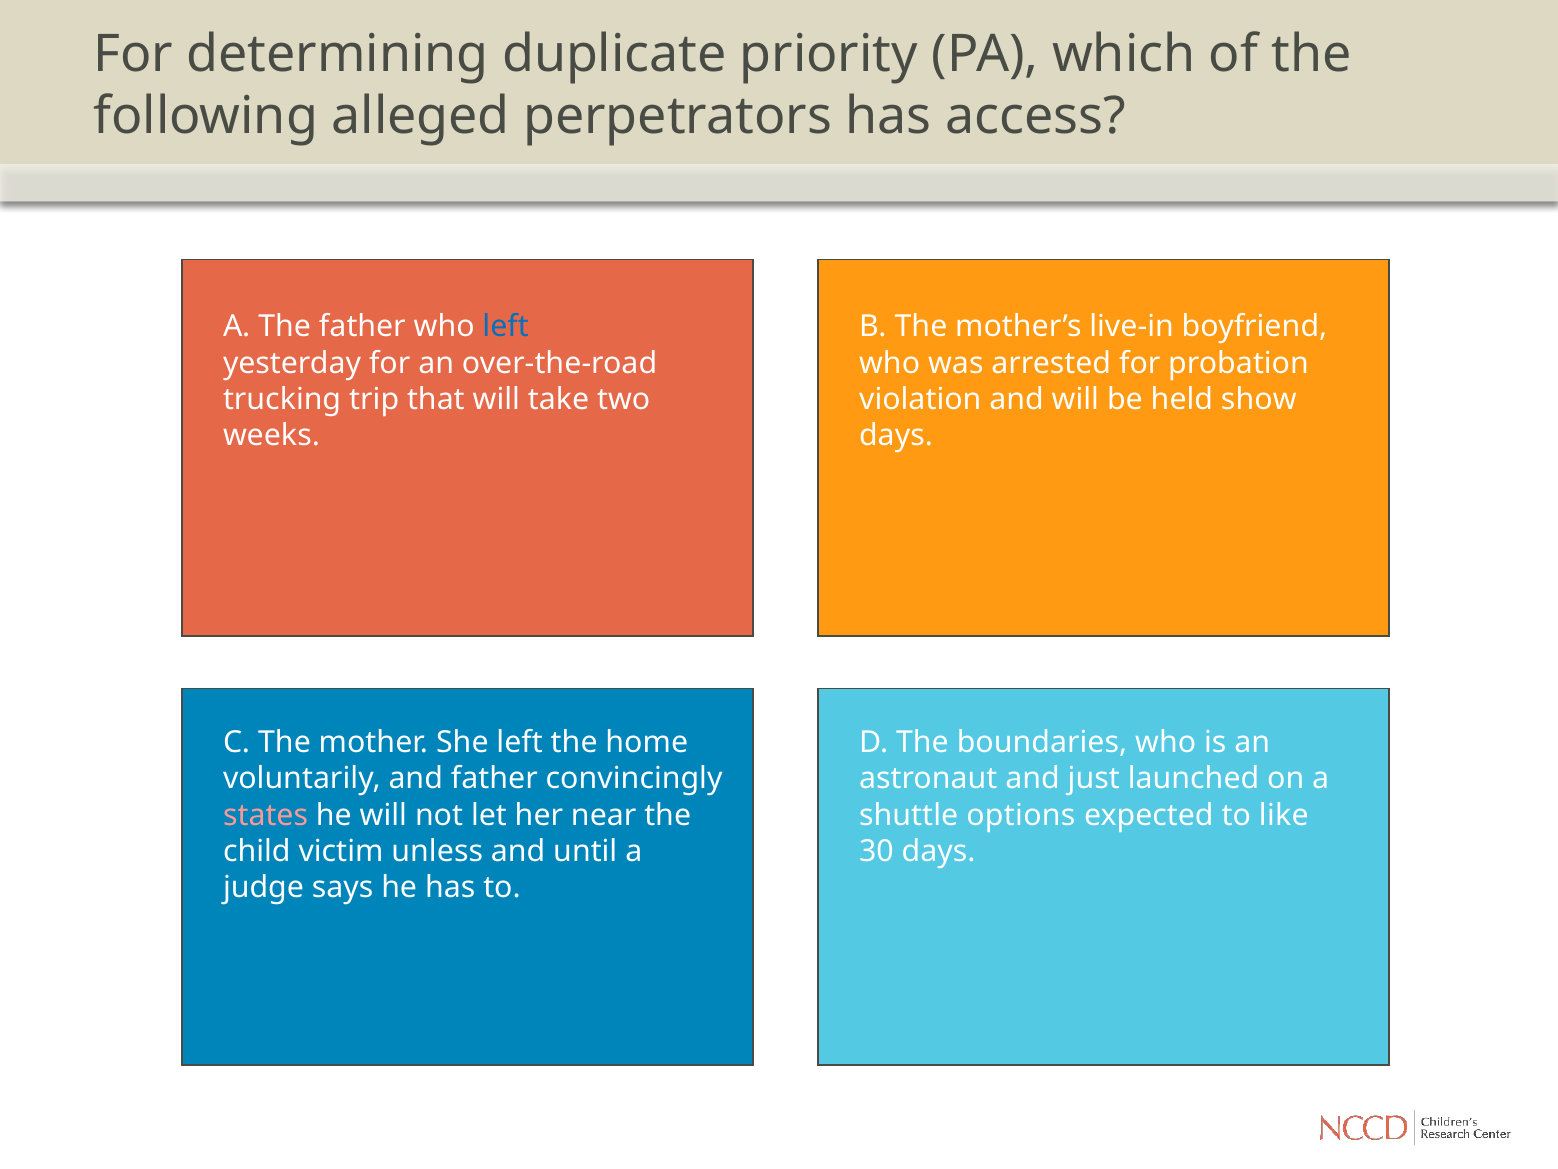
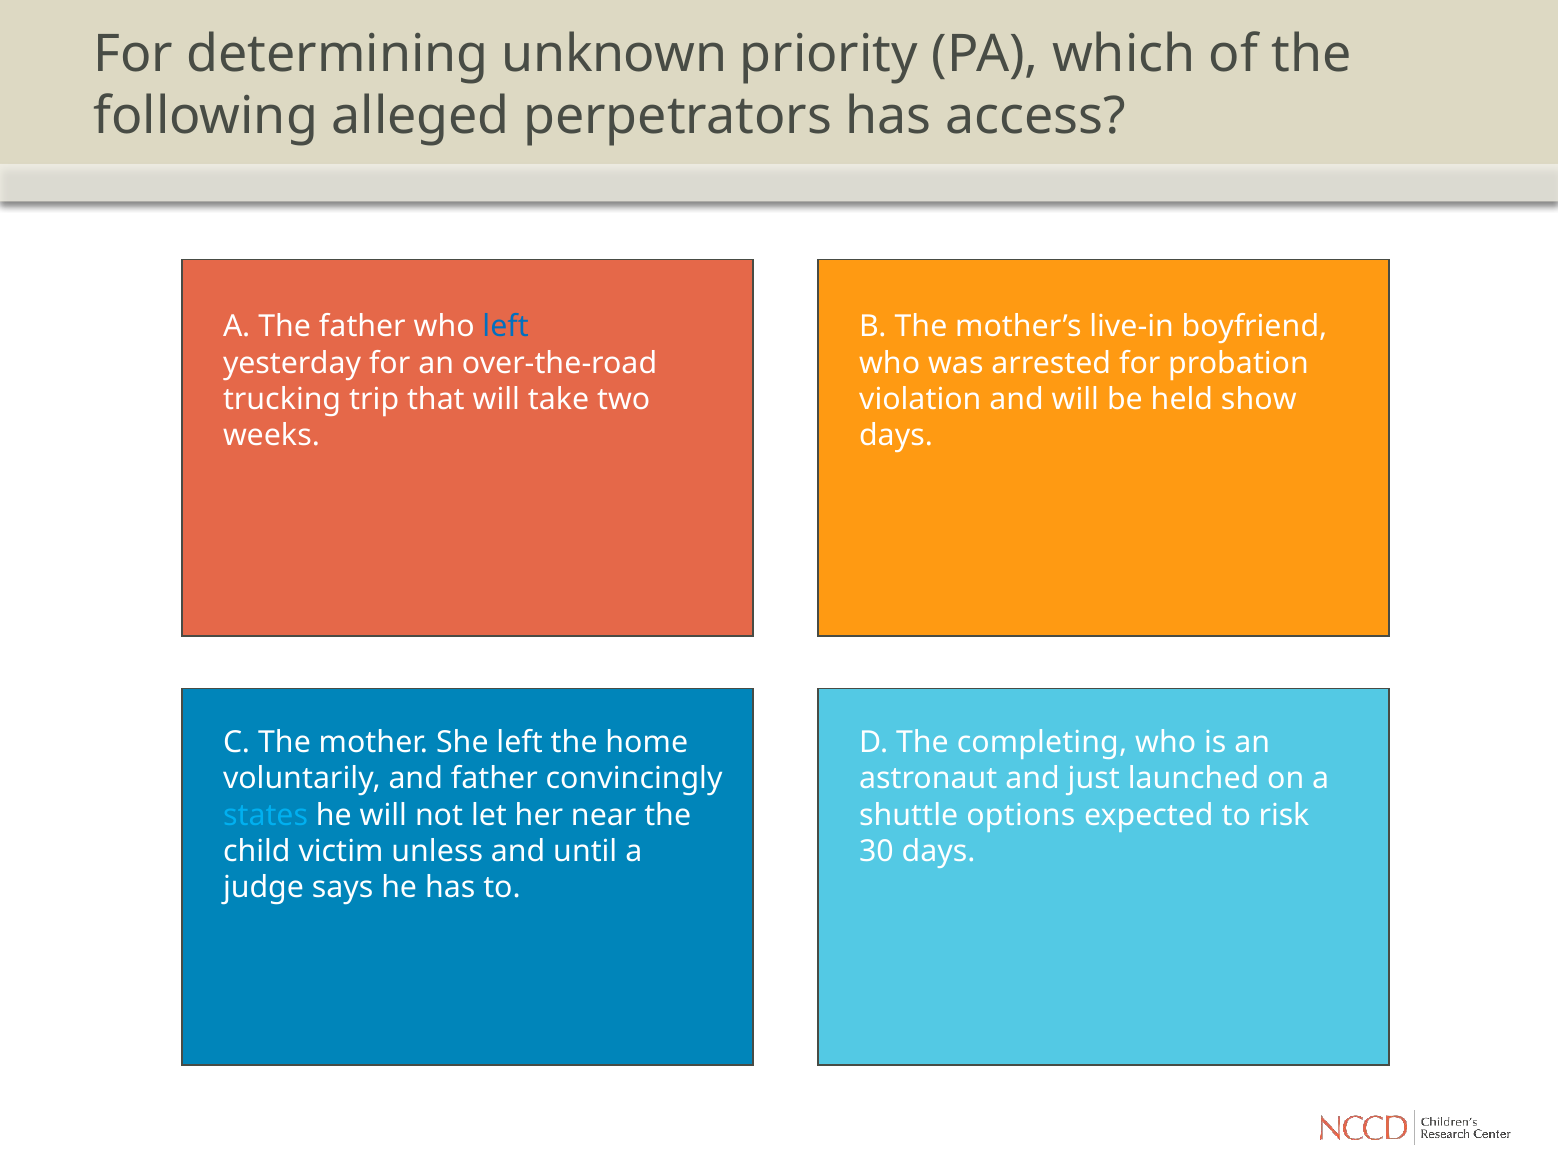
duplicate: duplicate -> unknown
boundaries: boundaries -> completing
states colour: pink -> light blue
like: like -> risk
